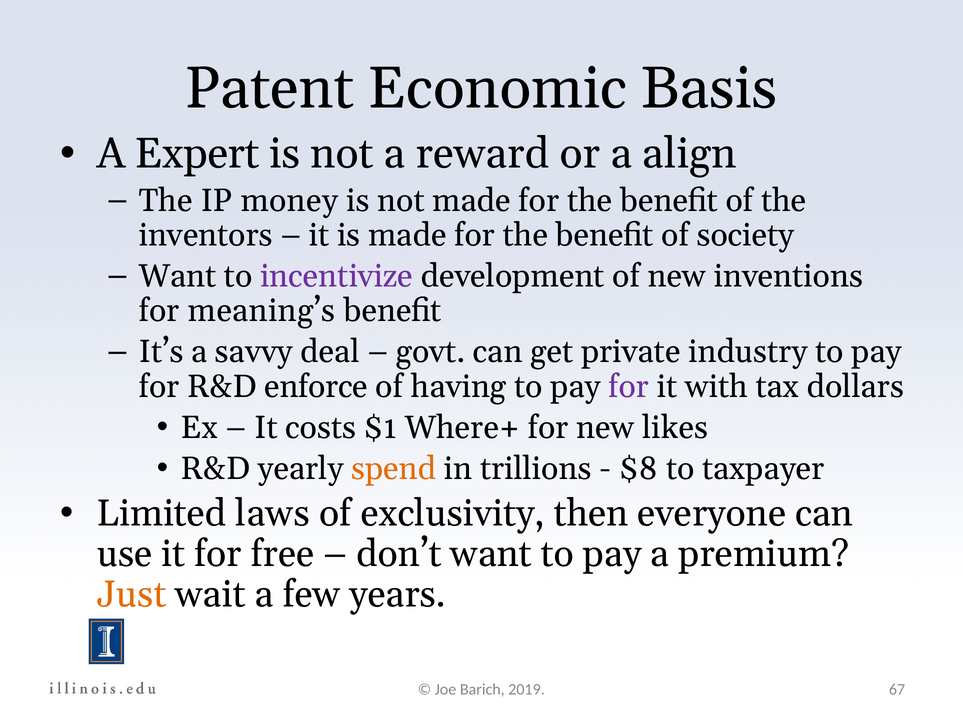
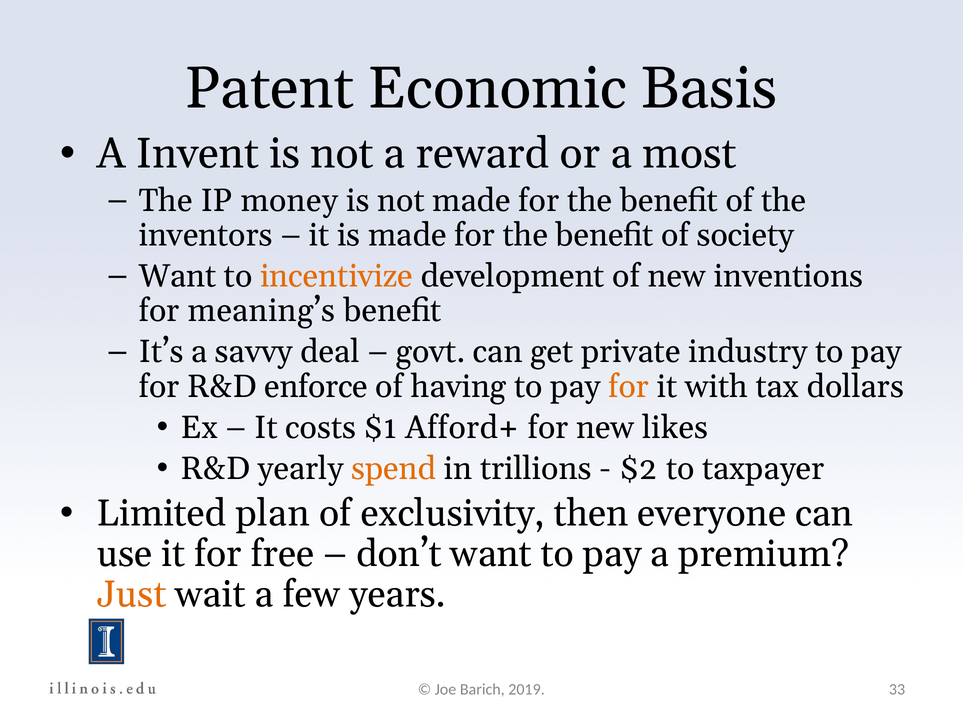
Expert: Expert -> Invent
align: align -> most
incentivize colour: purple -> orange
for at (629, 387) colour: purple -> orange
Where+: Where+ -> Afford+
$8: $8 -> $2
laws: laws -> plan
67: 67 -> 33
